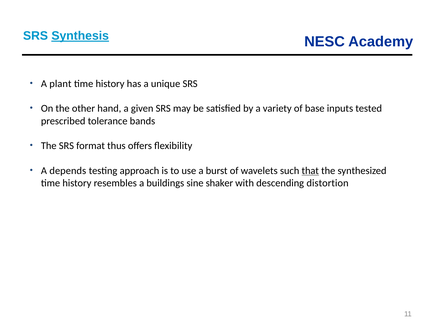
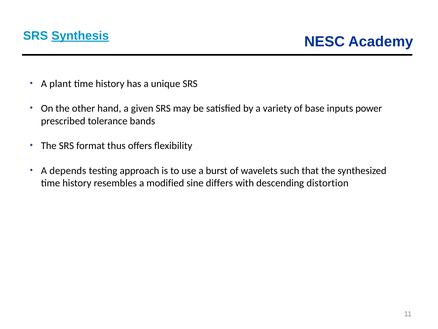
tested: tested -> power
that underline: present -> none
buildings: buildings -> modified
shaker: shaker -> differs
